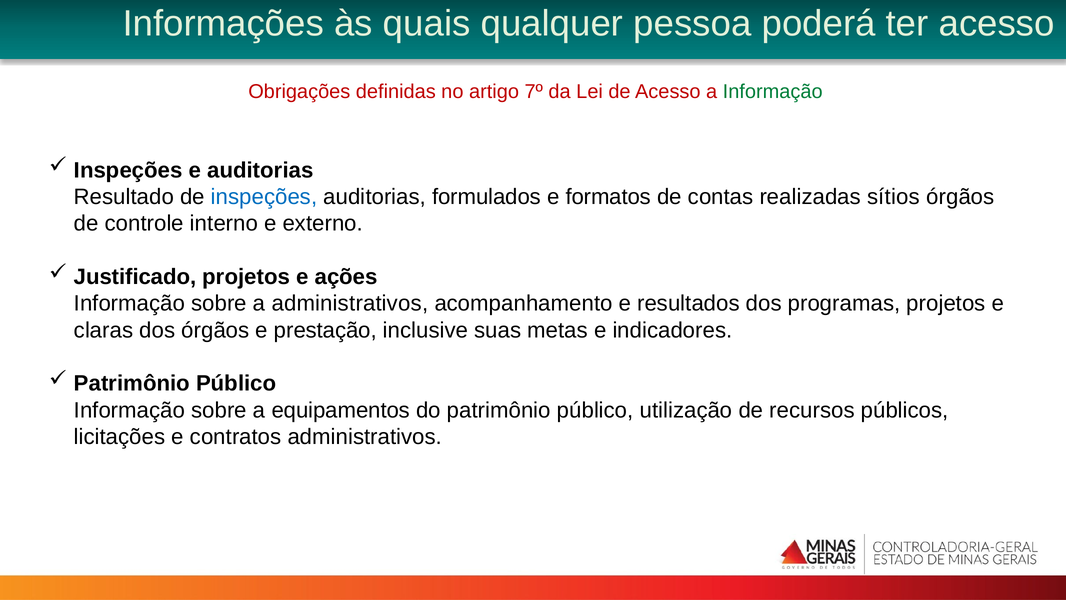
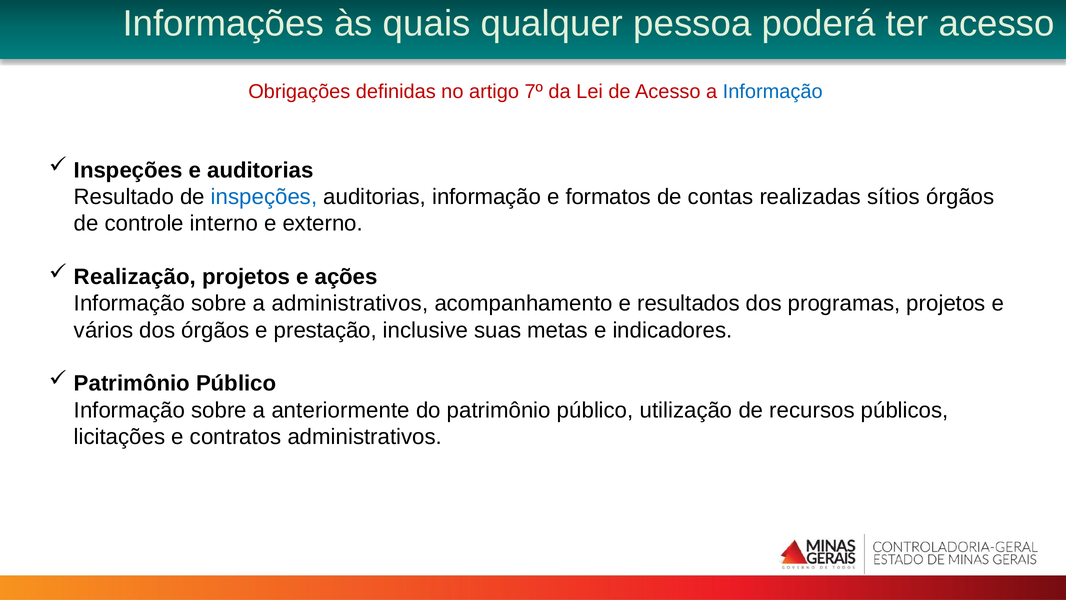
Informação at (773, 92) colour: green -> blue
auditorias formulados: formulados -> informação
Justificado: Justificado -> Realização
claras: claras -> vários
equipamentos: equipamentos -> anteriormente
